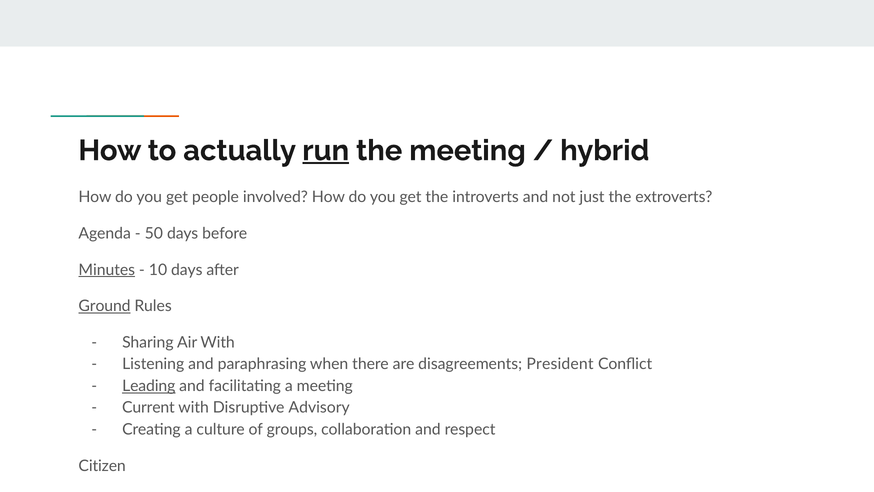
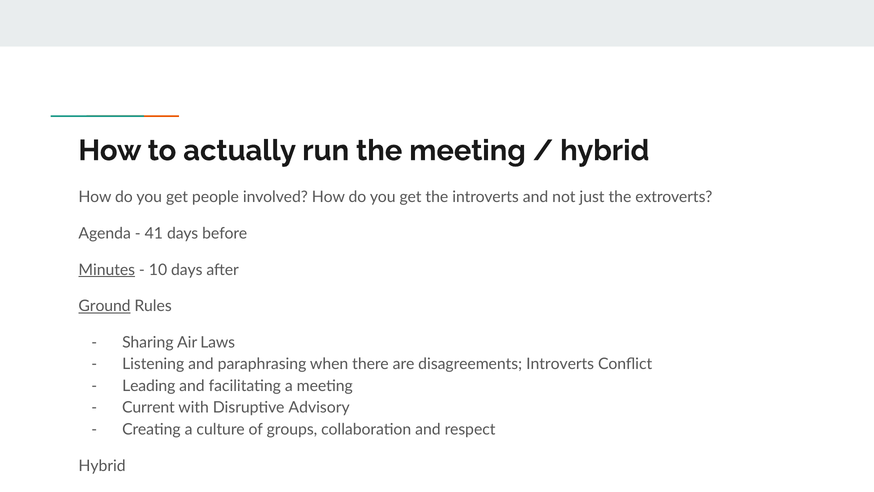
run underline: present -> none
50: 50 -> 41
Air With: With -> Laws
disagreements President: President -> Introverts
Leading underline: present -> none
Citizen at (102, 466): Citizen -> Hybrid
